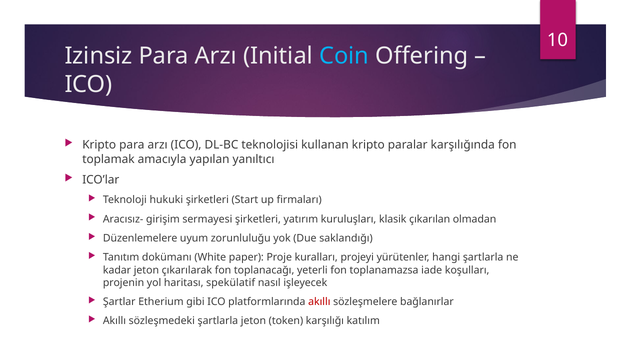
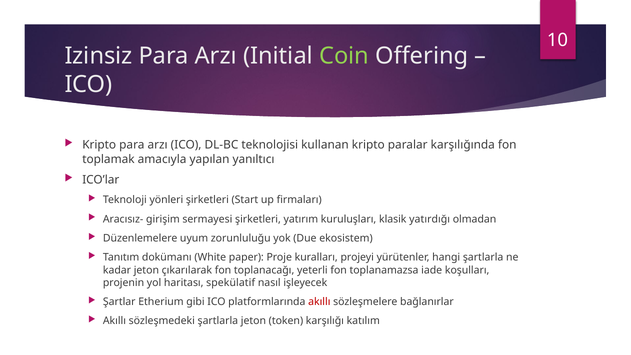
Coin colour: light blue -> light green
hukuki: hukuki -> yönleri
çıkarılan: çıkarılan -> yatırdığı
saklandığı: saklandığı -> ekosistem
